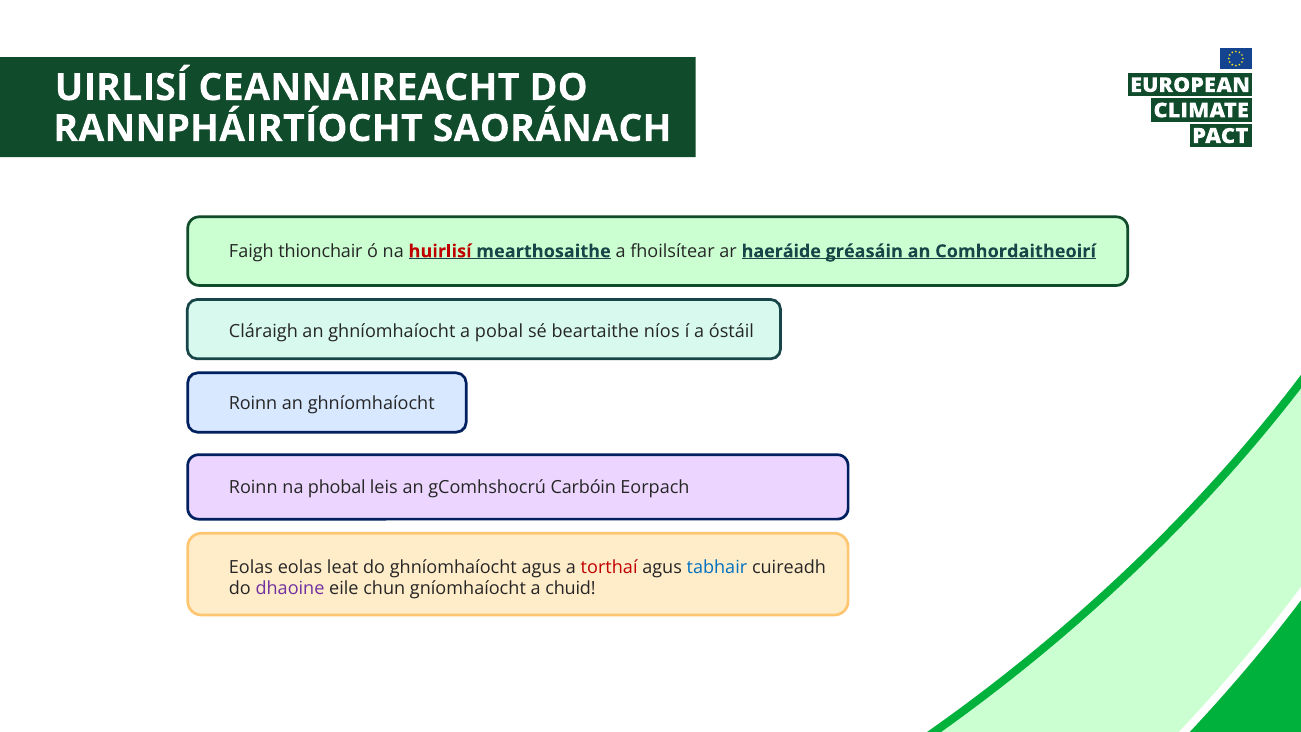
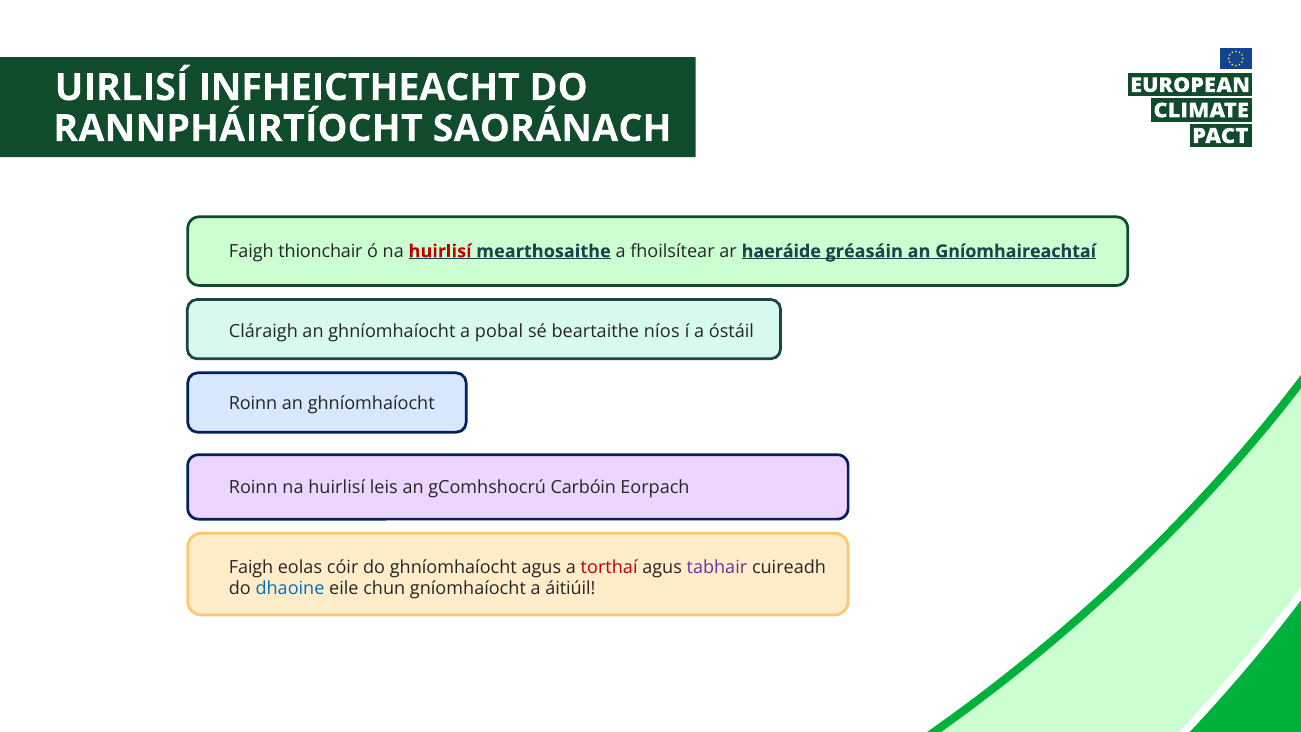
CEANNAIREACHT: CEANNAIREACHT -> INFHEICTHEACHT
Comhordaitheoirí: Comhordaitheoirí -> Gníomhaireachtaí
Roinn na phobal: phobal -> huirlisí
Eolas at (251, 567): Eolas -> Faigh
leat: leat -> cóir
tabhair colour: blue -> purple
dhaoine colour: purple -> blue
chuid: chuid -> áitiúil
